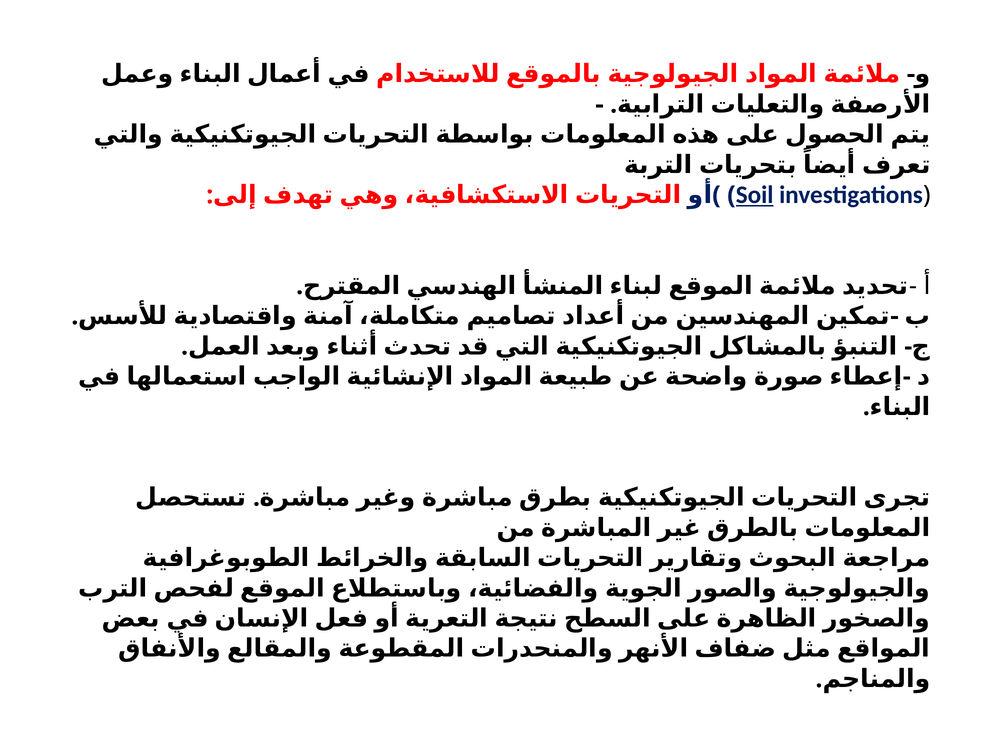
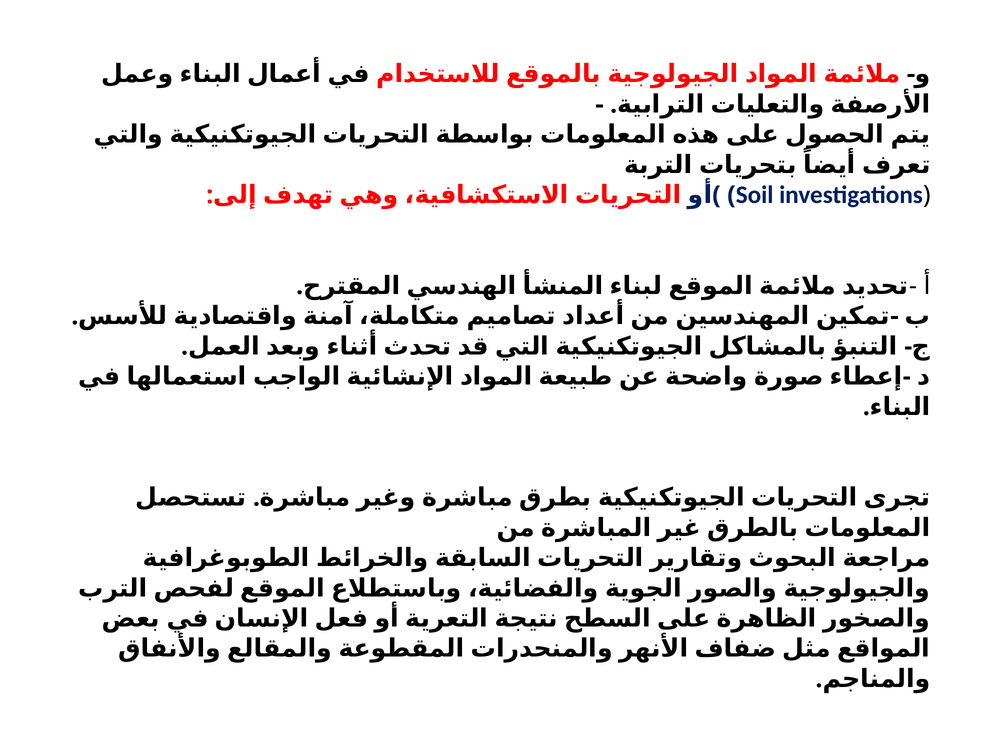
Soil underline: present -> none
